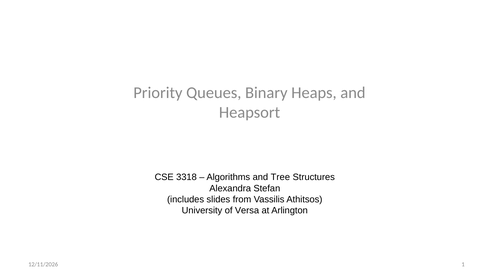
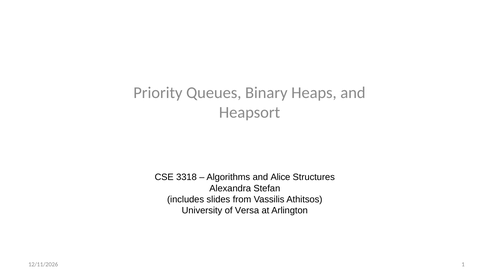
Tree: Tree -> Alice
